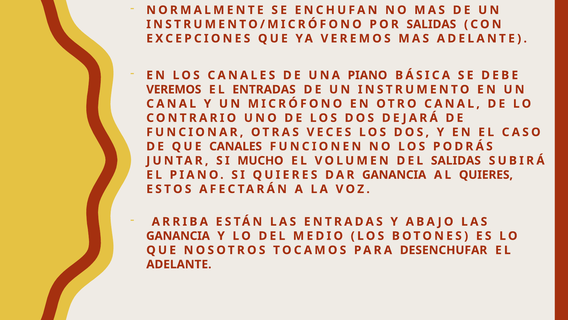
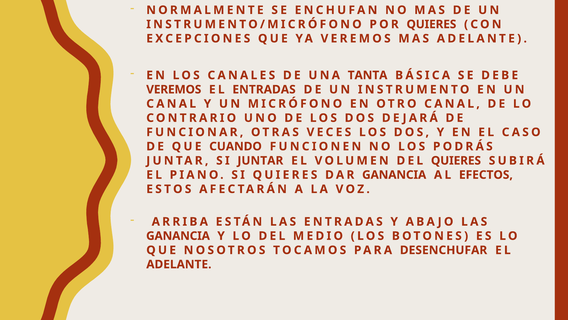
POR SALIDAS: SALIDAS -> QUIERES
UNA PIANO: PIANO -> TANTA
QUE CANALES: CANALES -> CUANDO
SI MUCHO: MUCHO -> JUNTAR
DEL SALIDAS: SALIDAS -> QUIERES
AL QUIERES: QUIERES -> EFECTOS
